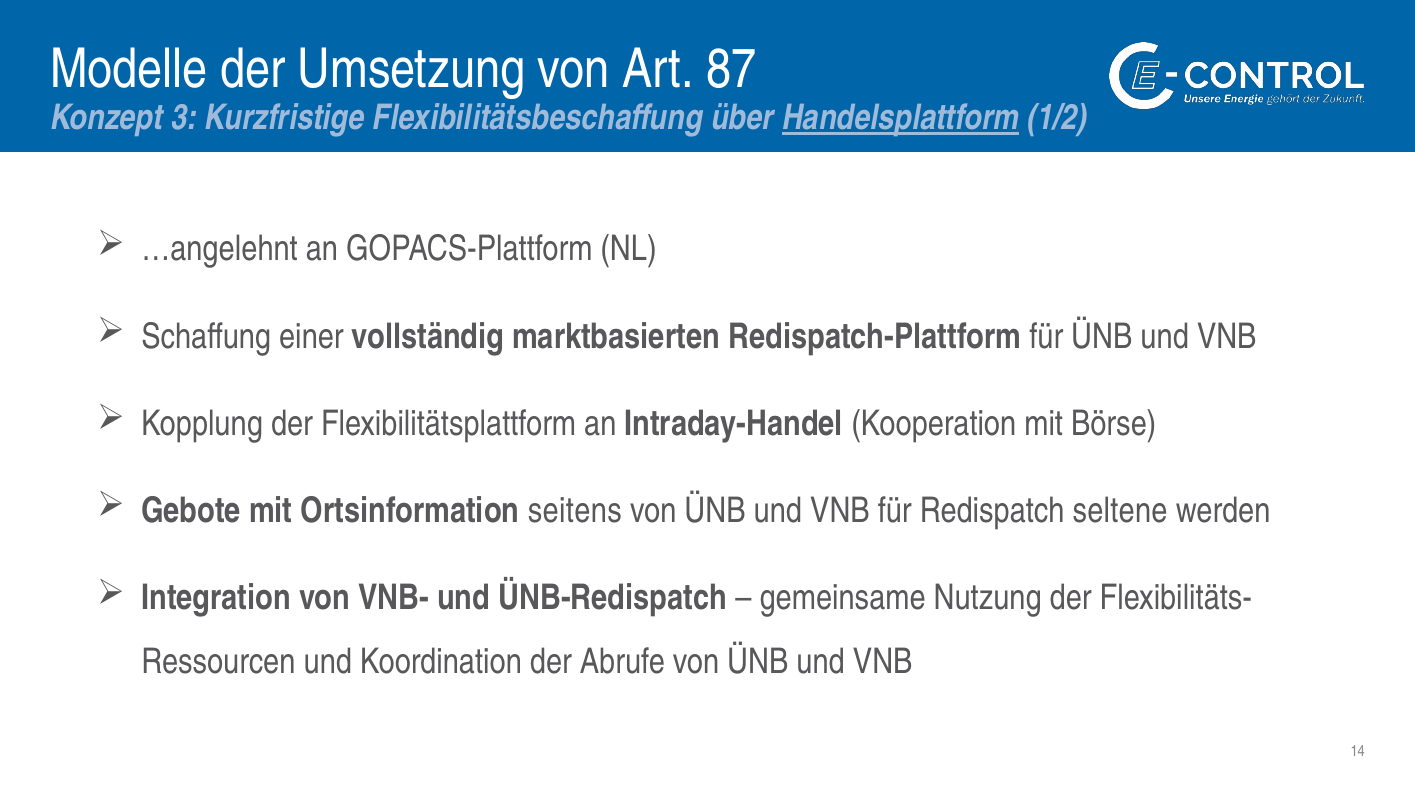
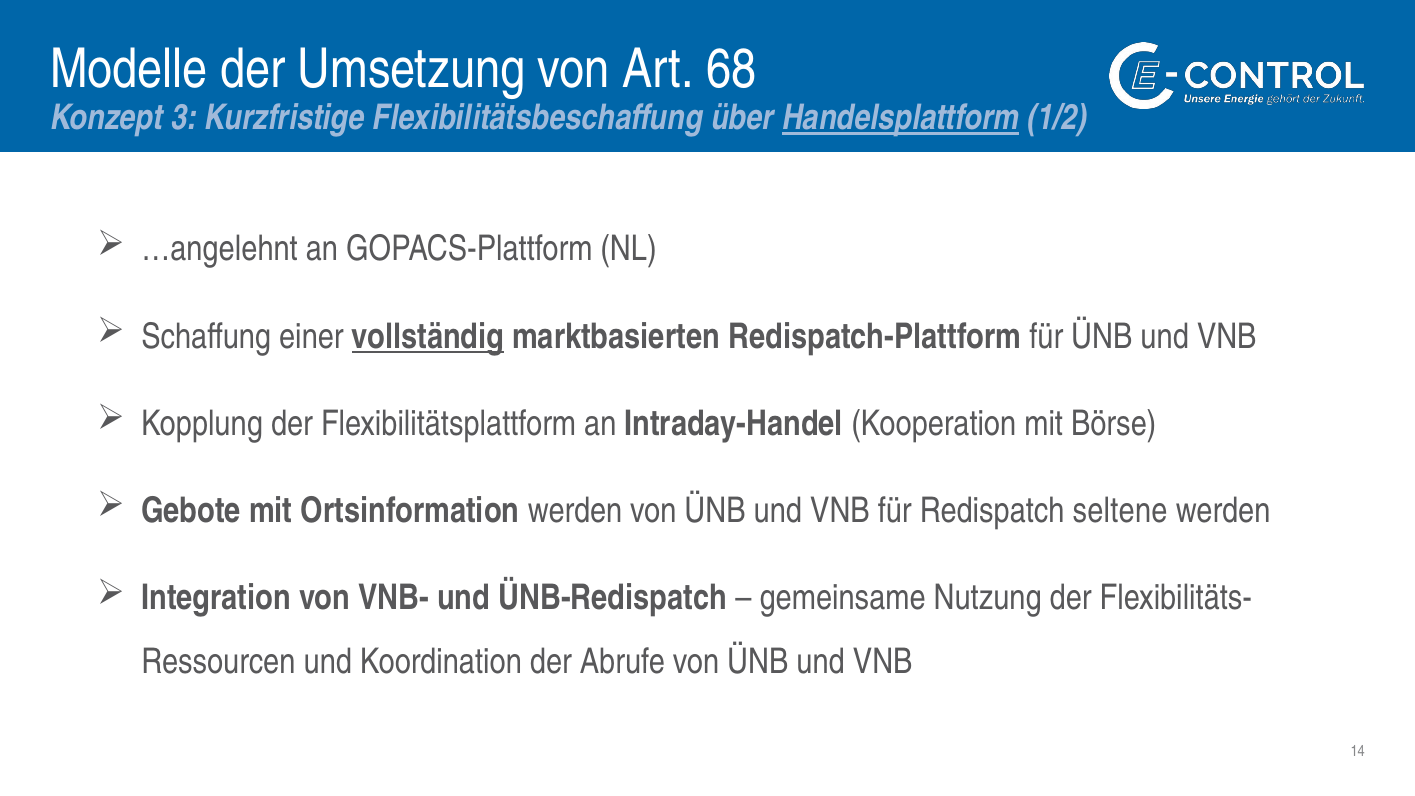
87: 87 -> 68
vollständig underline: none -> present
Ortsinformation seitens: seitens -> werden
